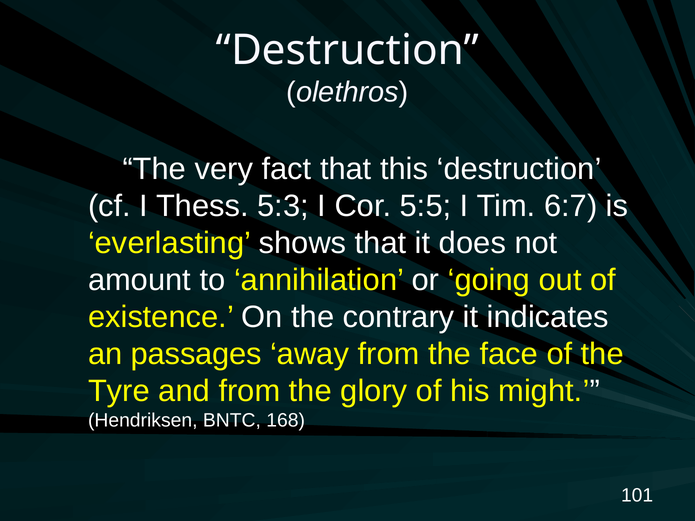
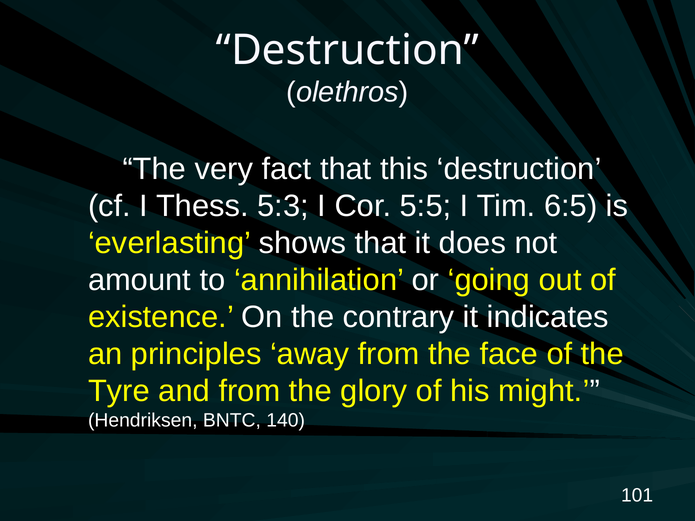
6:7: 6:7 -> 6:5
passages: passages -> principles
168: 168 -> 140
